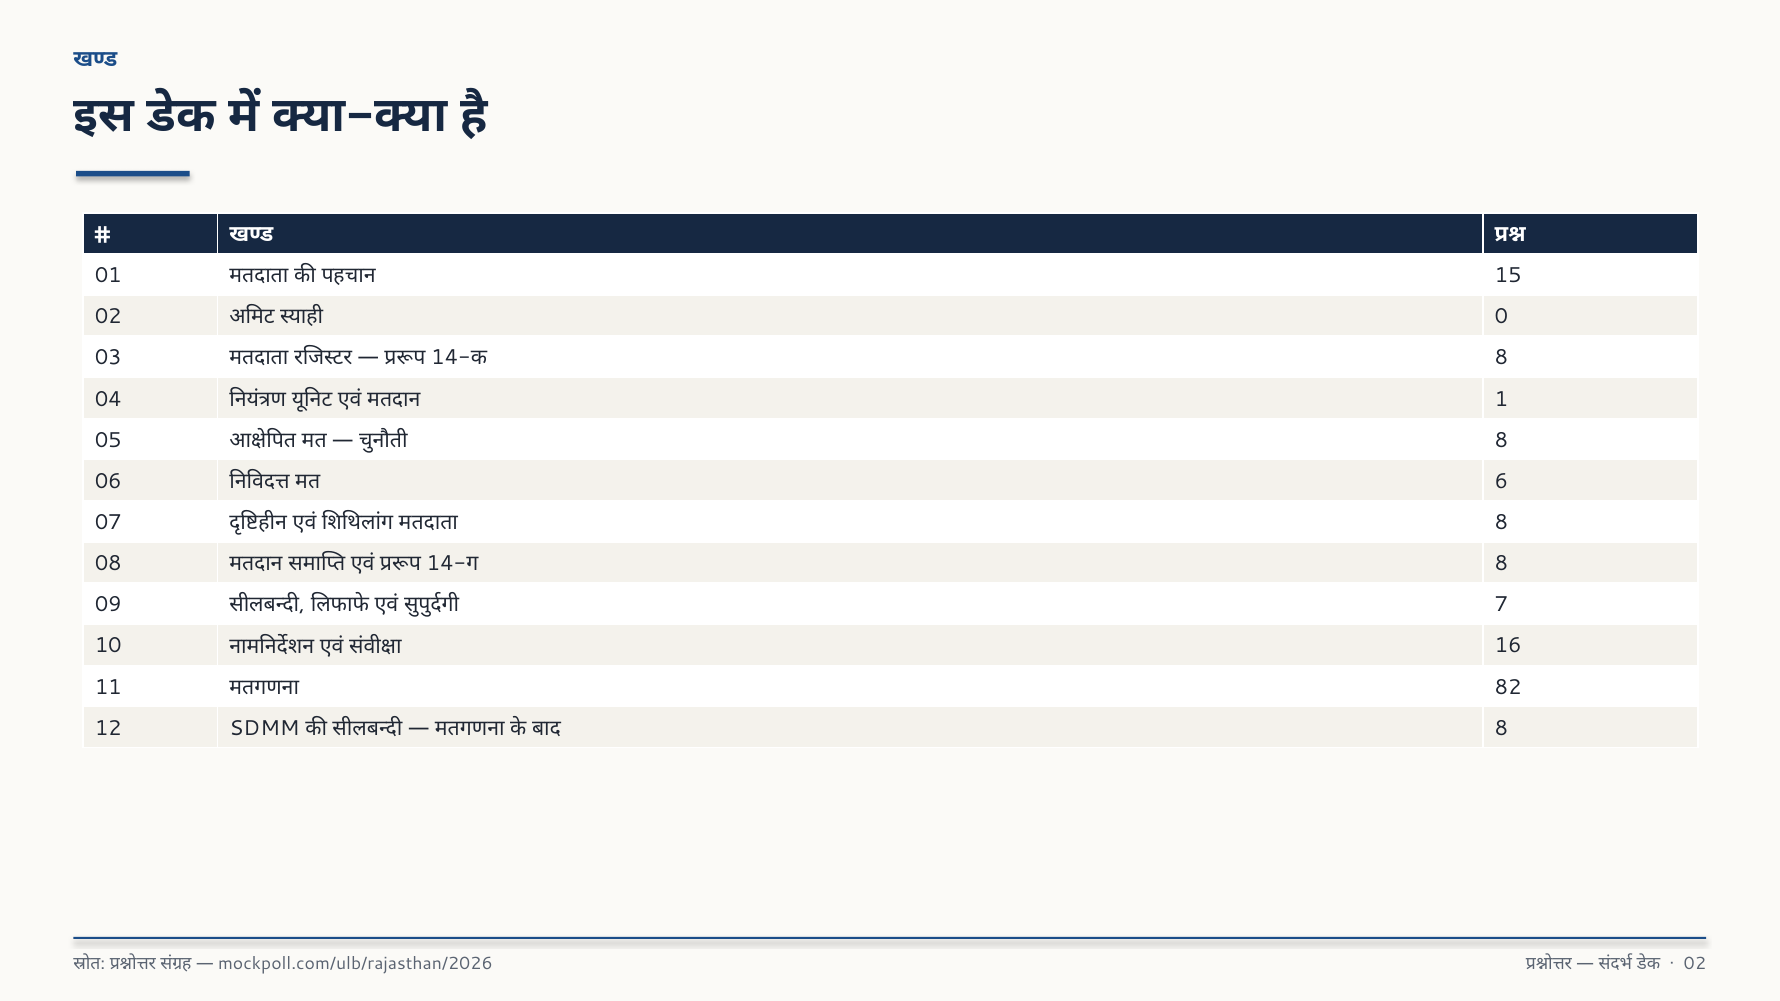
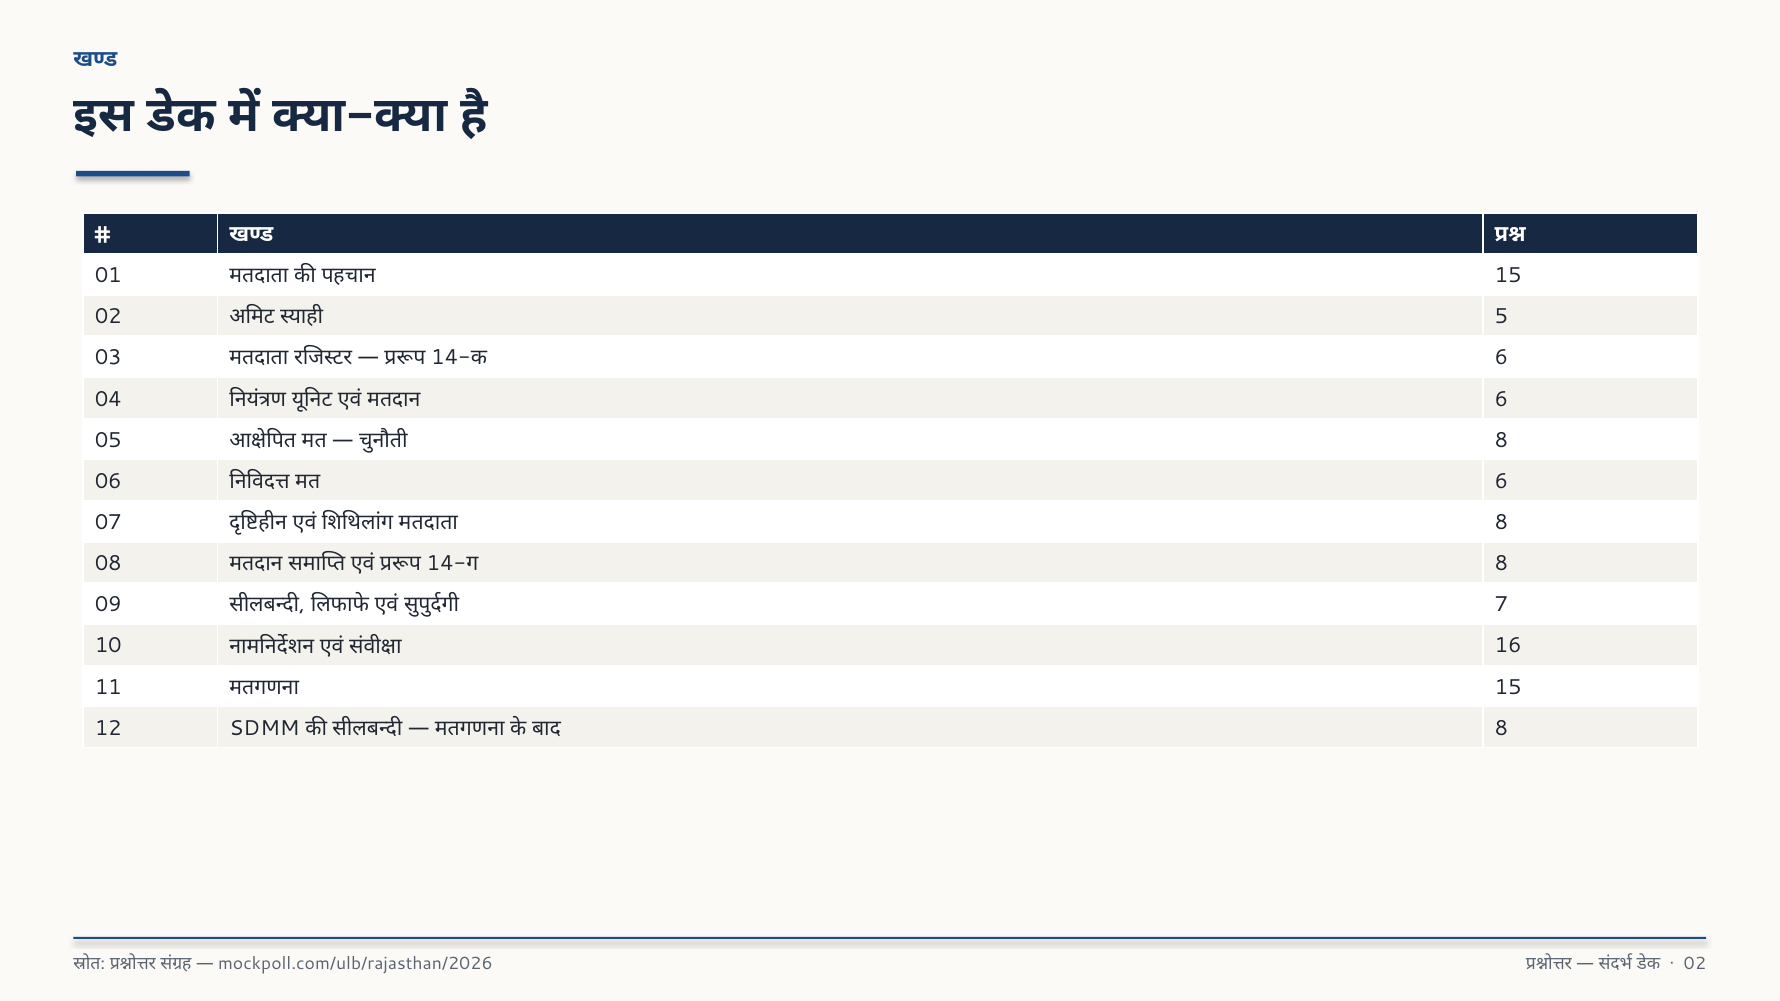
0: 0 -> 5
8 at (1501, 358): 8 -> 6
1 at (1501, 399): 1 -> 6
82 at (1508, 687): 82 -> 15
